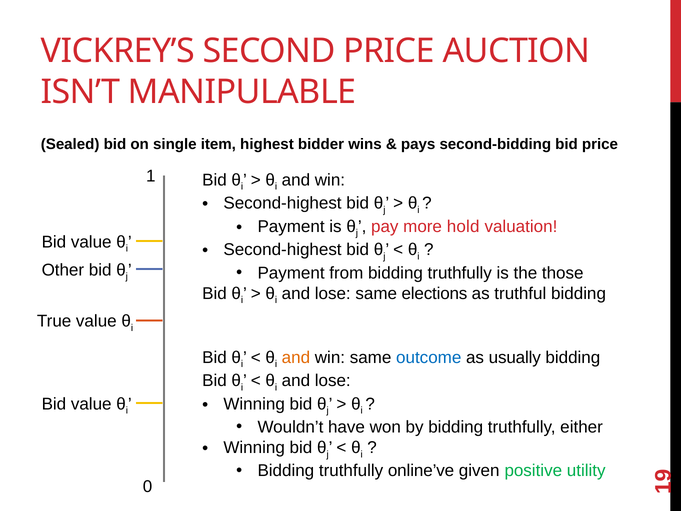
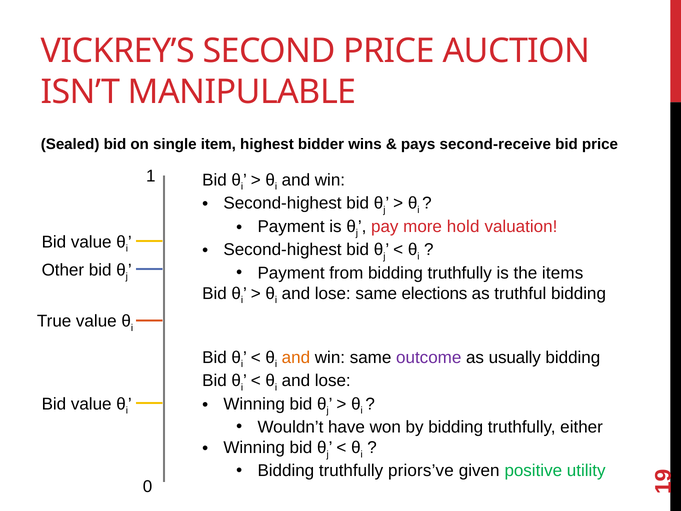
second-bidding: second-bidding -> second-receive
those: those -> items
outcome colour: blue -> purple
online’ve: online’ve -> priors’ve
